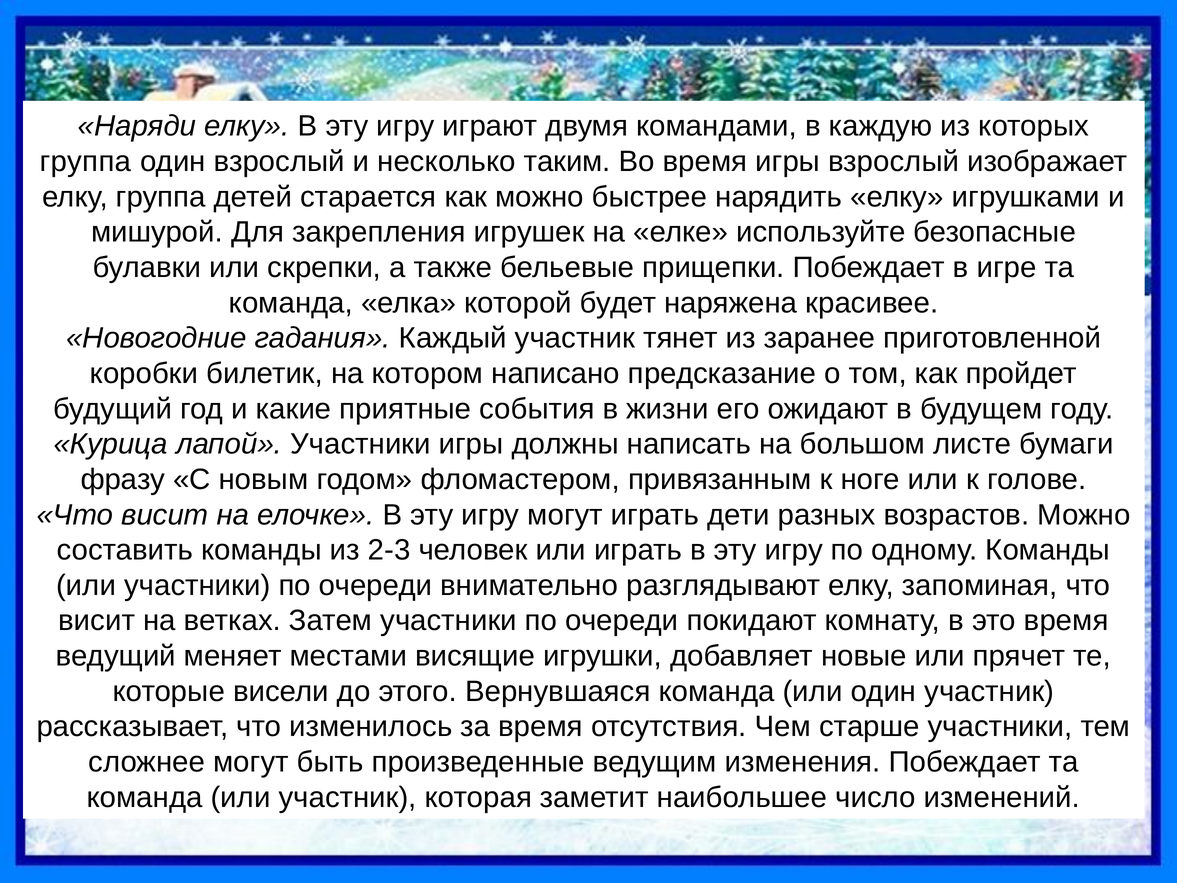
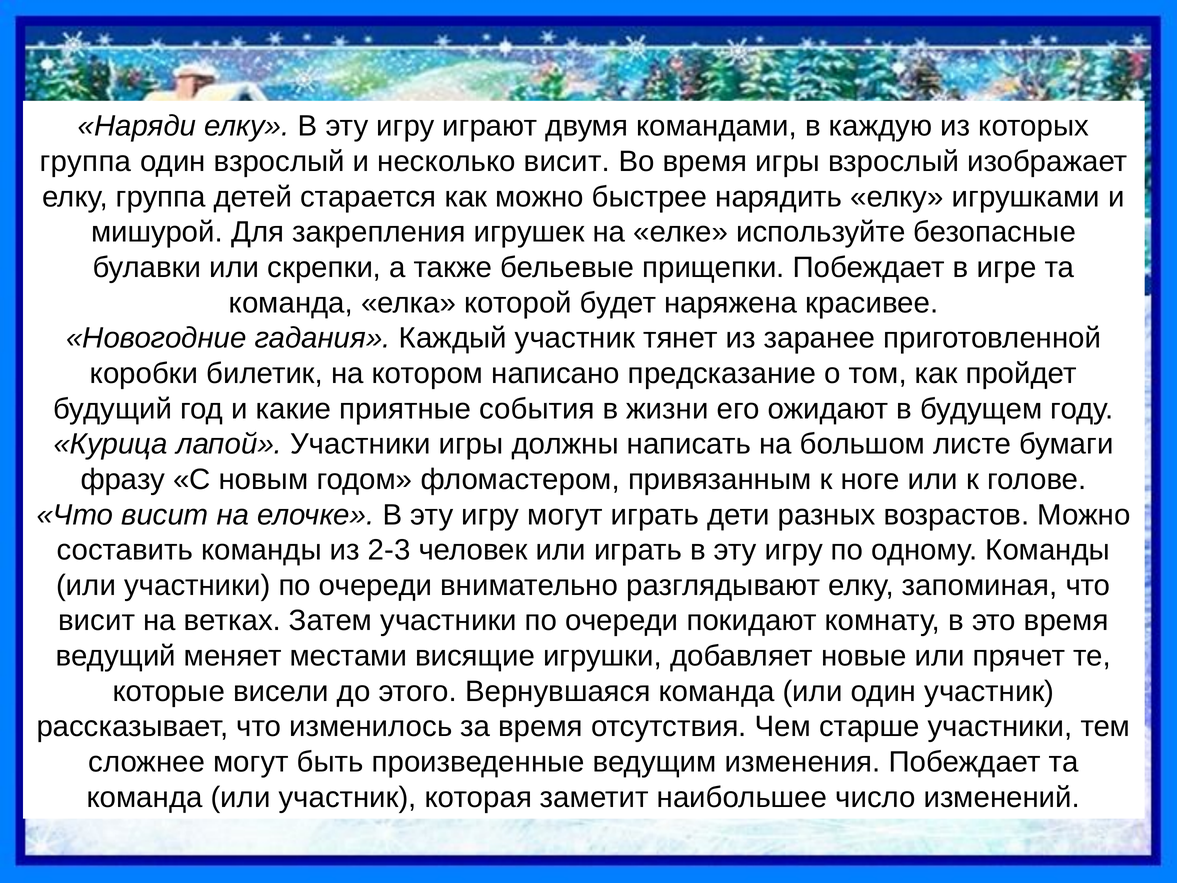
несколько таким: таким -> висит
